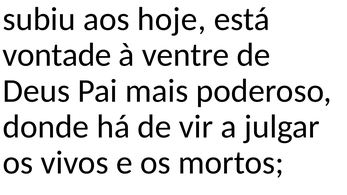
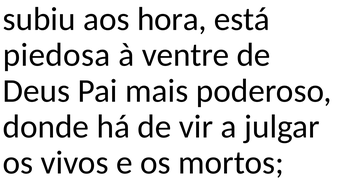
hoje: hoje -> hora
vontade: vontade -> piedosa
